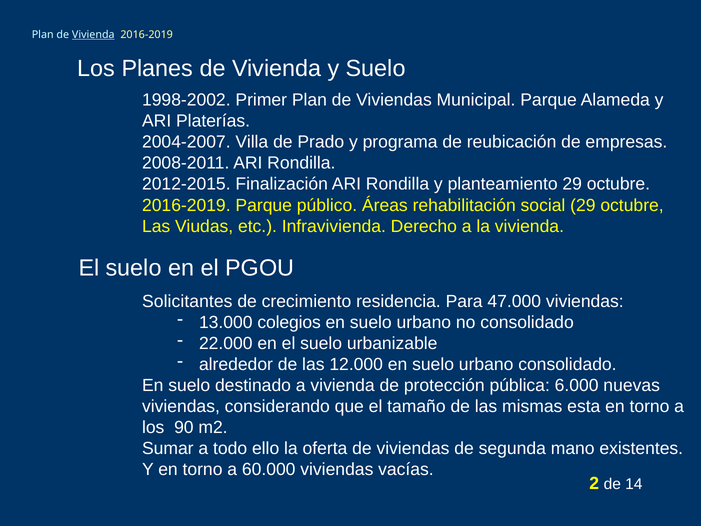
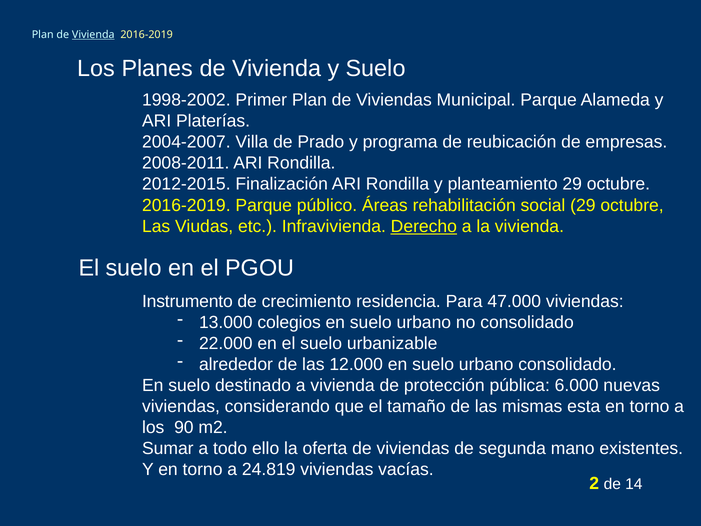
Derecho underline: none -> present
Solicitantes: Solicitantes -> Instrumento
60.000: 60.000 -> 24.819
